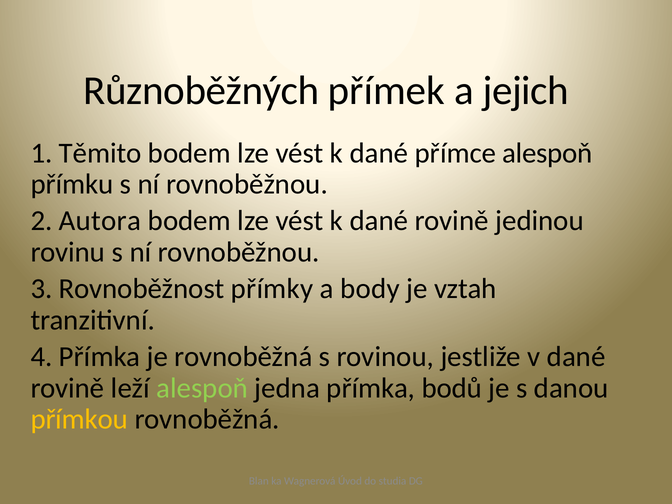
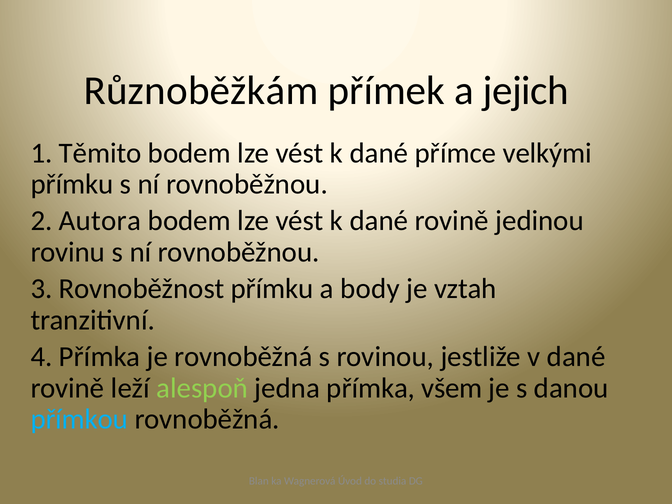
Různoběžných: Různoběžných -> Různoběžkám
přímce alespoň: alespoň -> velkými
Rovnoběžnost přímky: přímky -> přímku
bodů: bodů -> všem
přímkou colour: yellow -> light blue
